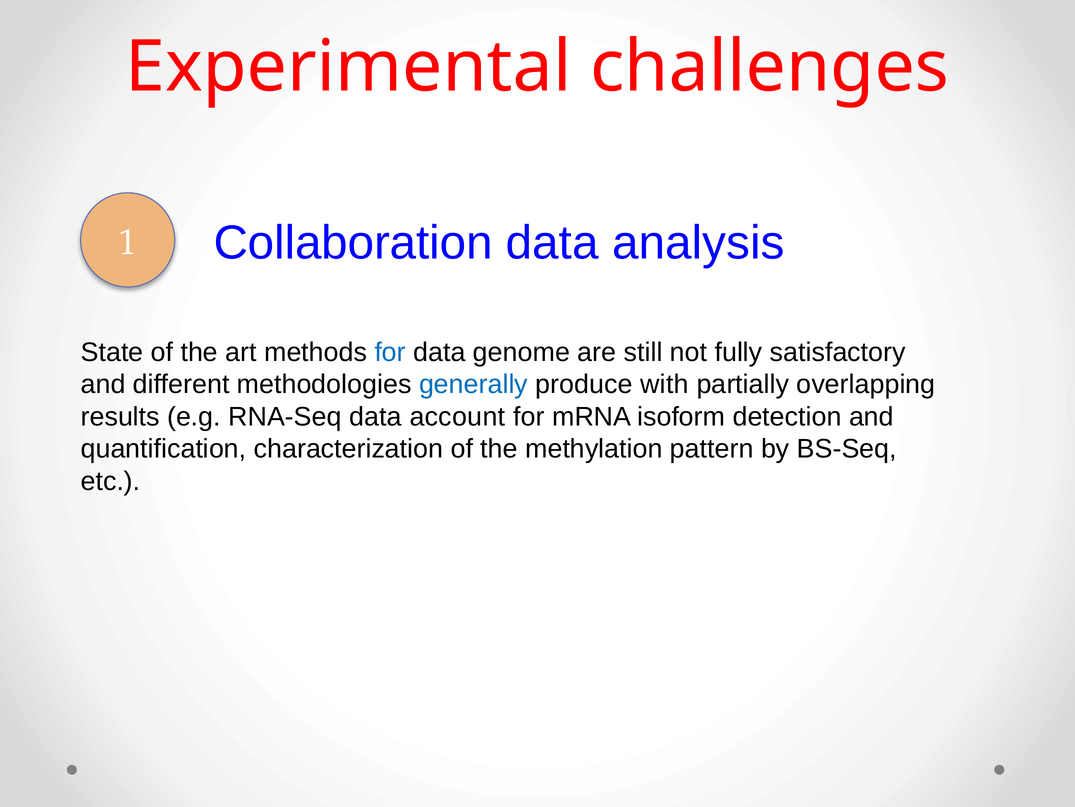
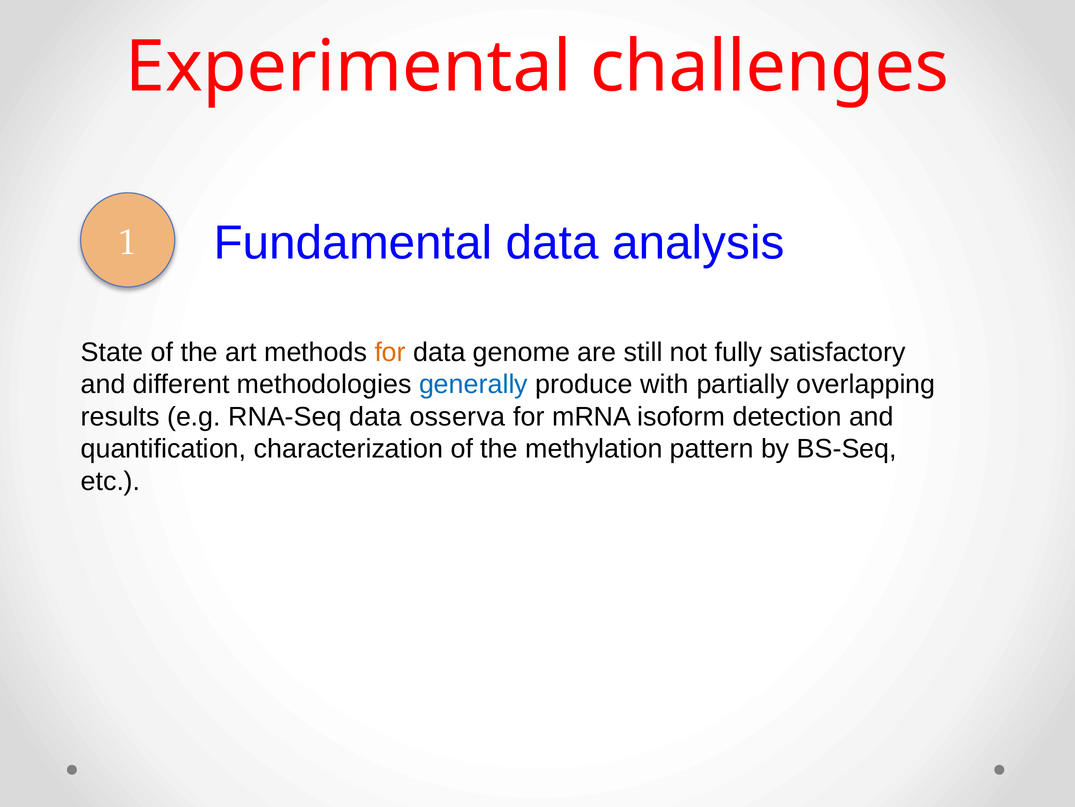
Collaboration: Collaboration -> Fundamental
for at (390, 352) colour: blue -> orange
account: account -> osserva
